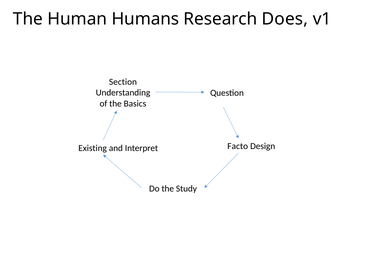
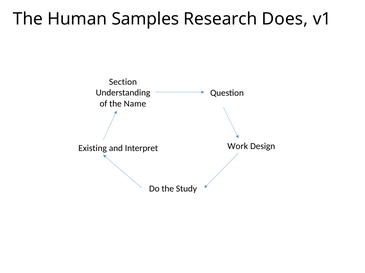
Humans: Humans -> Samples
Basics: Basics -> Name
Facto: Facto -> Work
